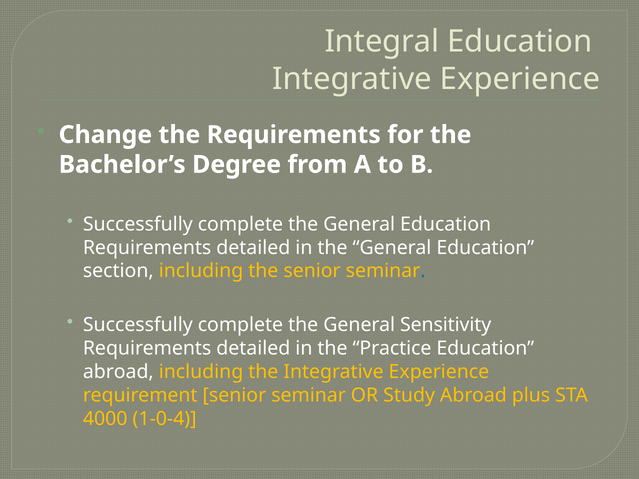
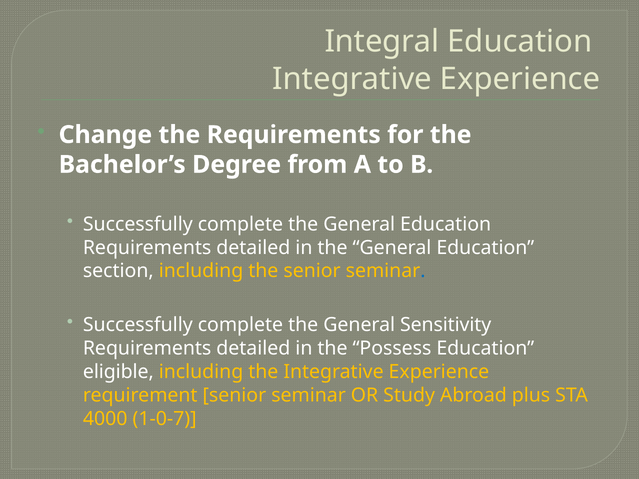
Practice: Practice -> Possess
abroad at (118, 372): abroad -> eligible
1-0-4: 1-0-4 -> 1-0-7
